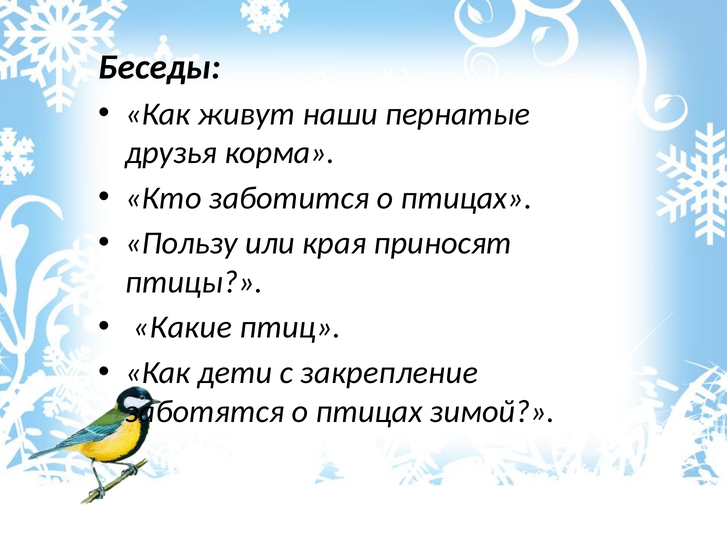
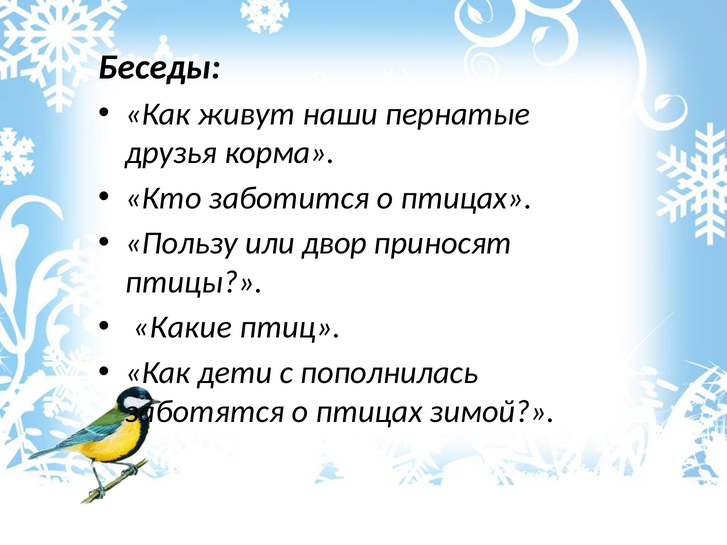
края: края -> двор
закрепление: закрепление -> пополнилась
